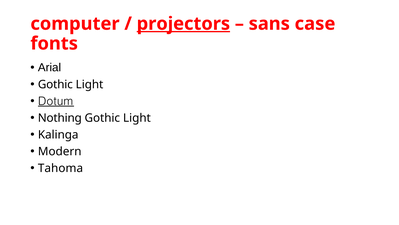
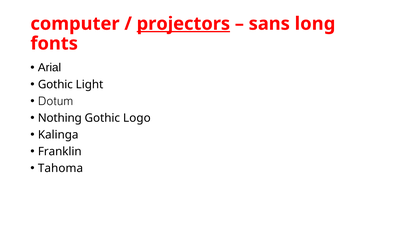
case: case -> long
Dotum underline: present -> none
Light at (137, 118): Light -> Logo
Modern: Modern -> Franklin
